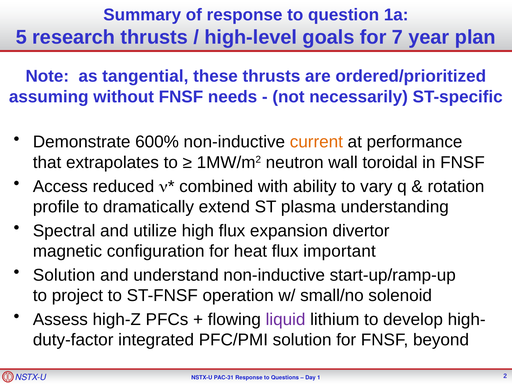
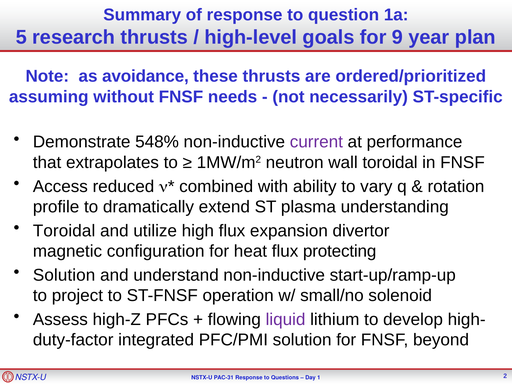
7: 7 -> 9
tangential: tangential -> avoidance
600%: 600% -> 548%
current colour: orange -> purple
Spectral at (64, 231): Spectral -> Toroidal
important: important -> protecting
